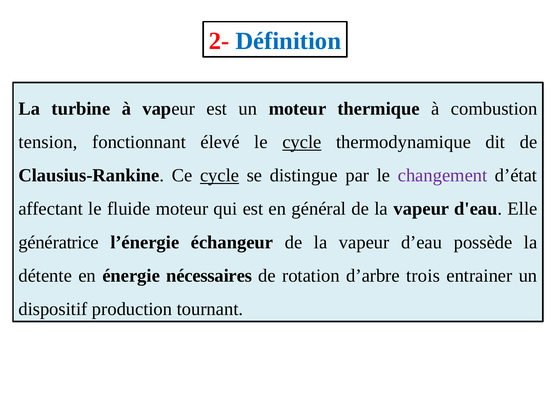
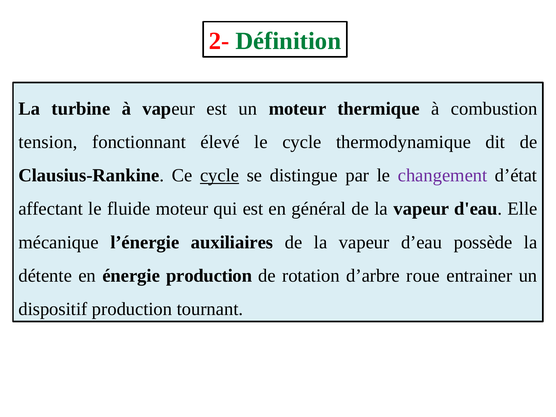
Définition colour: blue -> green
cycle at (302, 142) underline: present -> none
génératrice: génératrice -> mécanique
échangeur: échangeur -> auxiliaires
énergie nécessaires: nécessaires -> production
trois: trois -> roue
